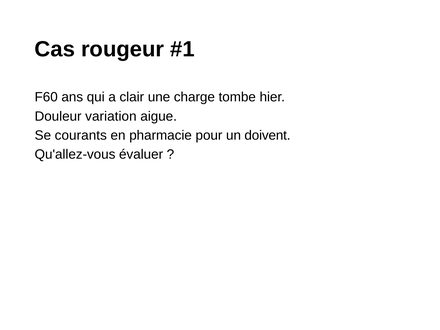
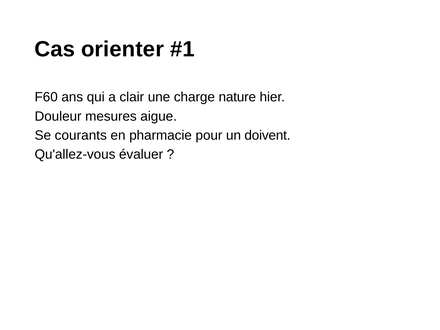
rougeur: rougeur -> orienter
tombe: tombe -> nature
variation: variation -> mesures
